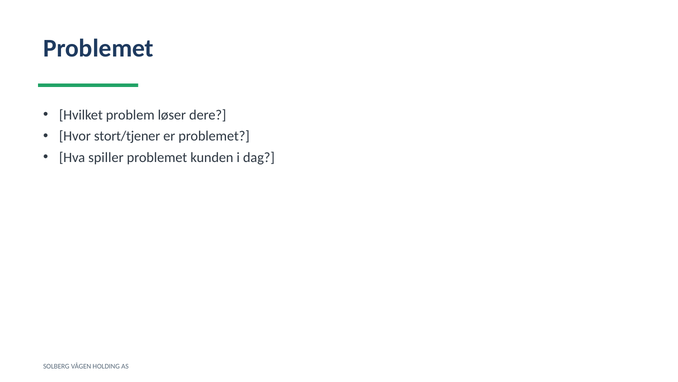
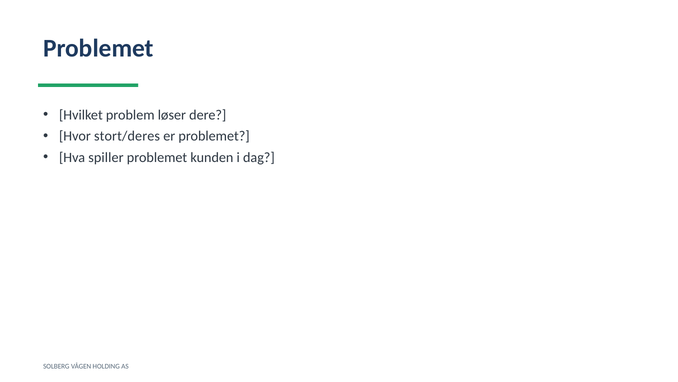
stort/tjener: stort/tjener -> stort/deres
